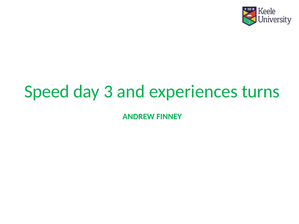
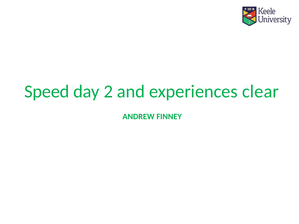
3: 3 -> 2
turns: turns -> clear
